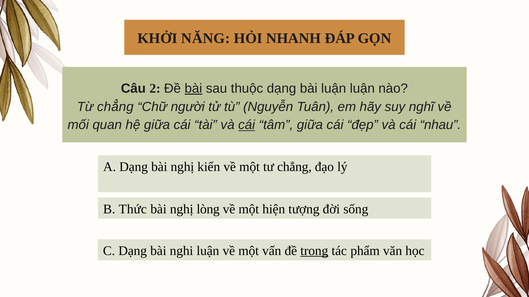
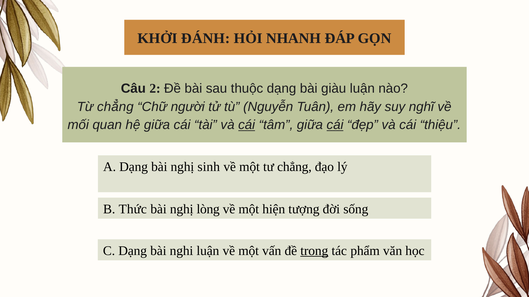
NĂNG: NĂNG -> ĐÁNH
bài at (193, 89) underline: present -> none
bài luận: luận -> giàu
cái at (335, 125) underline: none -> present
nhau: nhau -> thiệu
kiến: kiến -> sinh
